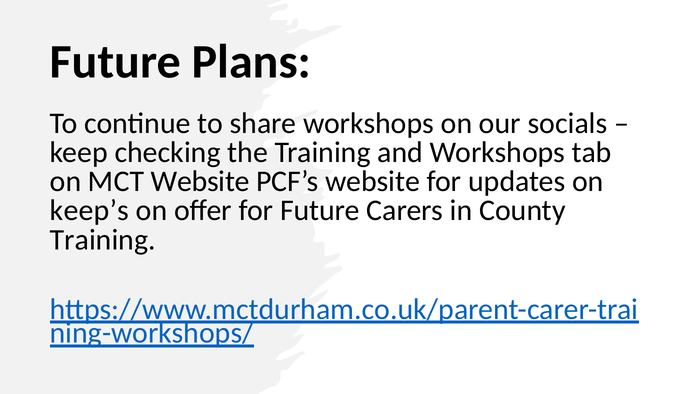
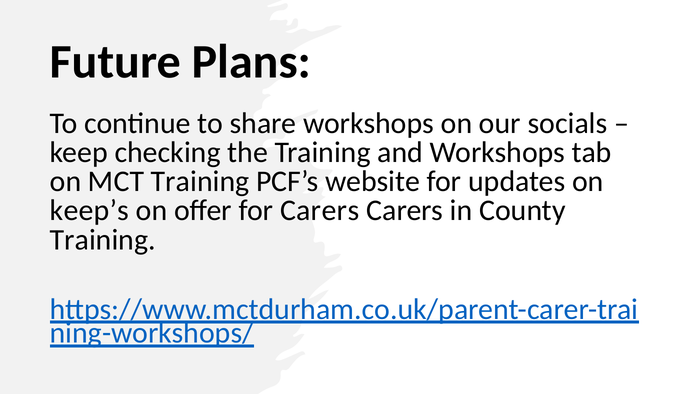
MCT Website: Website -> Training
for Future: Future -> Carers
